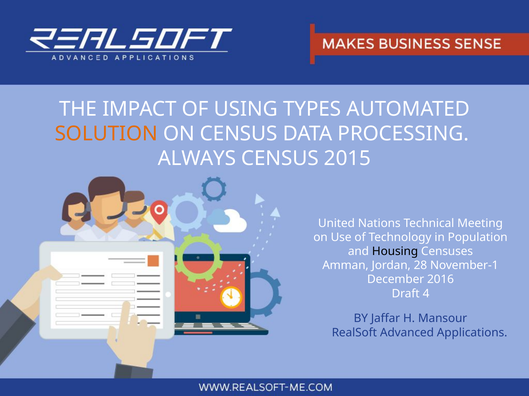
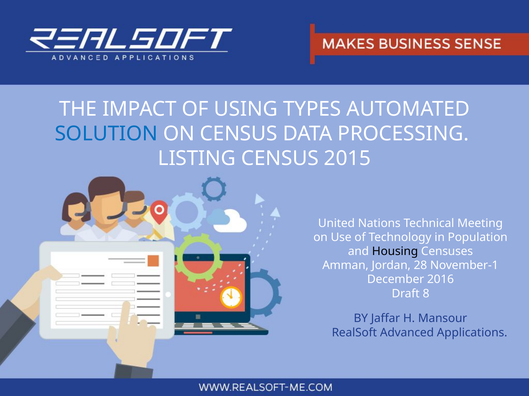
SOLUTION colour: orange -> blue
ALWAYS: ALWAYS -> LISTING
4: 4 -> 8
